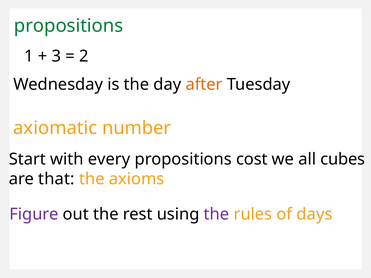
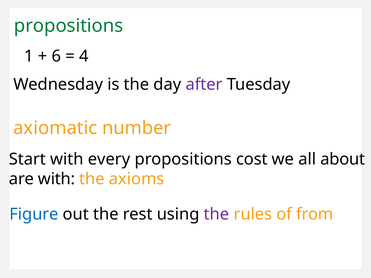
3: 3 -> 6
2: 2 -> 4
after colour: orange -> purple
cubes: cubes -> about
are that: that -> with
Figure colour: purple -> blue
days: days -> from
